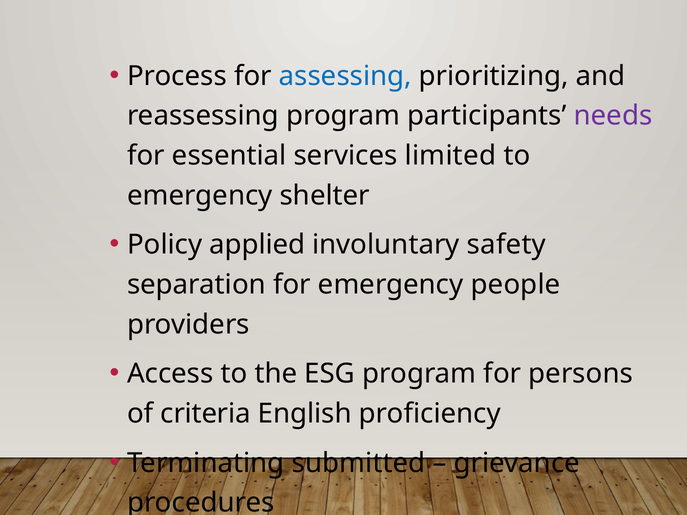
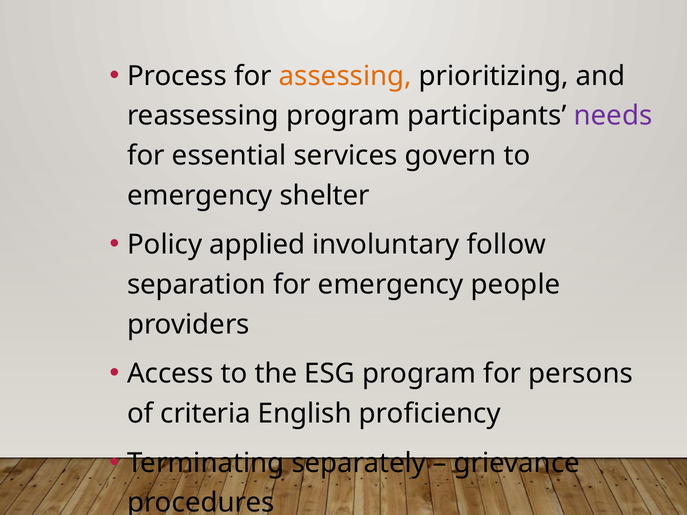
assessing colour: blue -> orange
limited: limited -> govern
safety: safety -> follow
submitted: submitted -> separately
